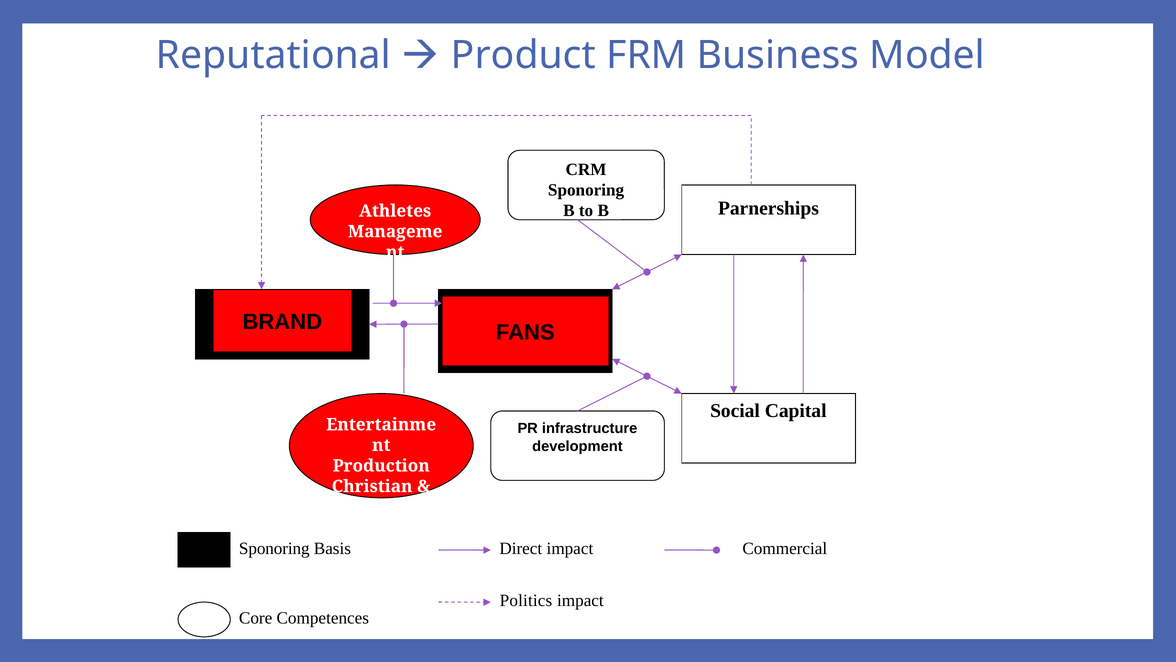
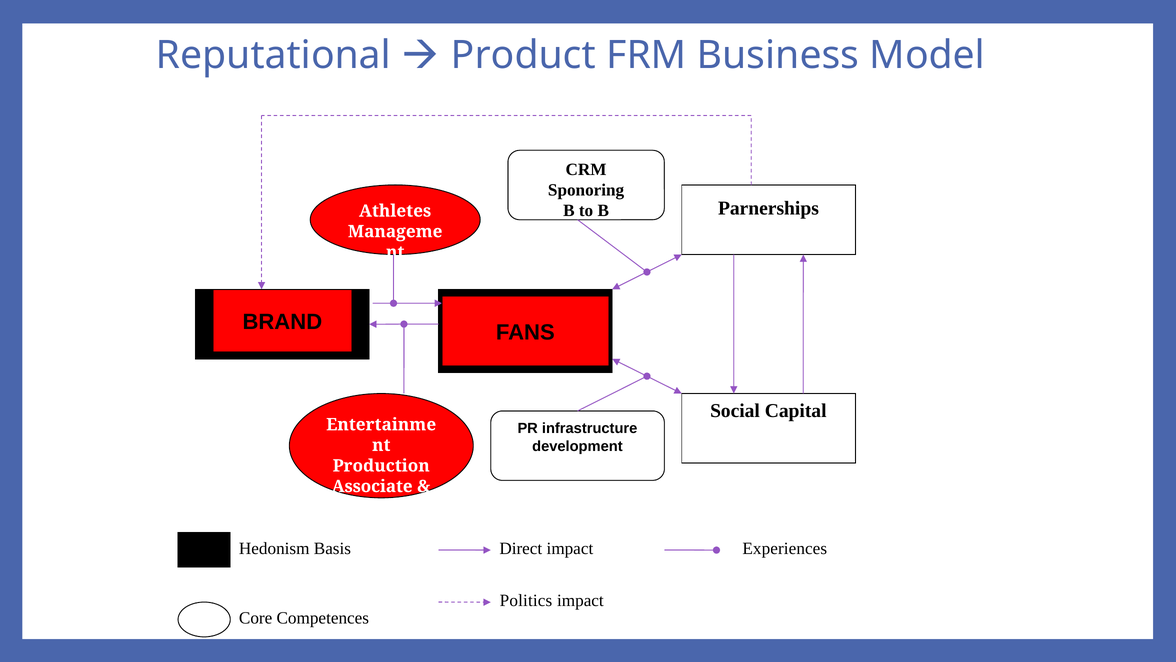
Christian: Christian -> Associate
Sponoring at (274, 548): Sponoring -> Hedonism
Commercial: Commercial -> Experiences
